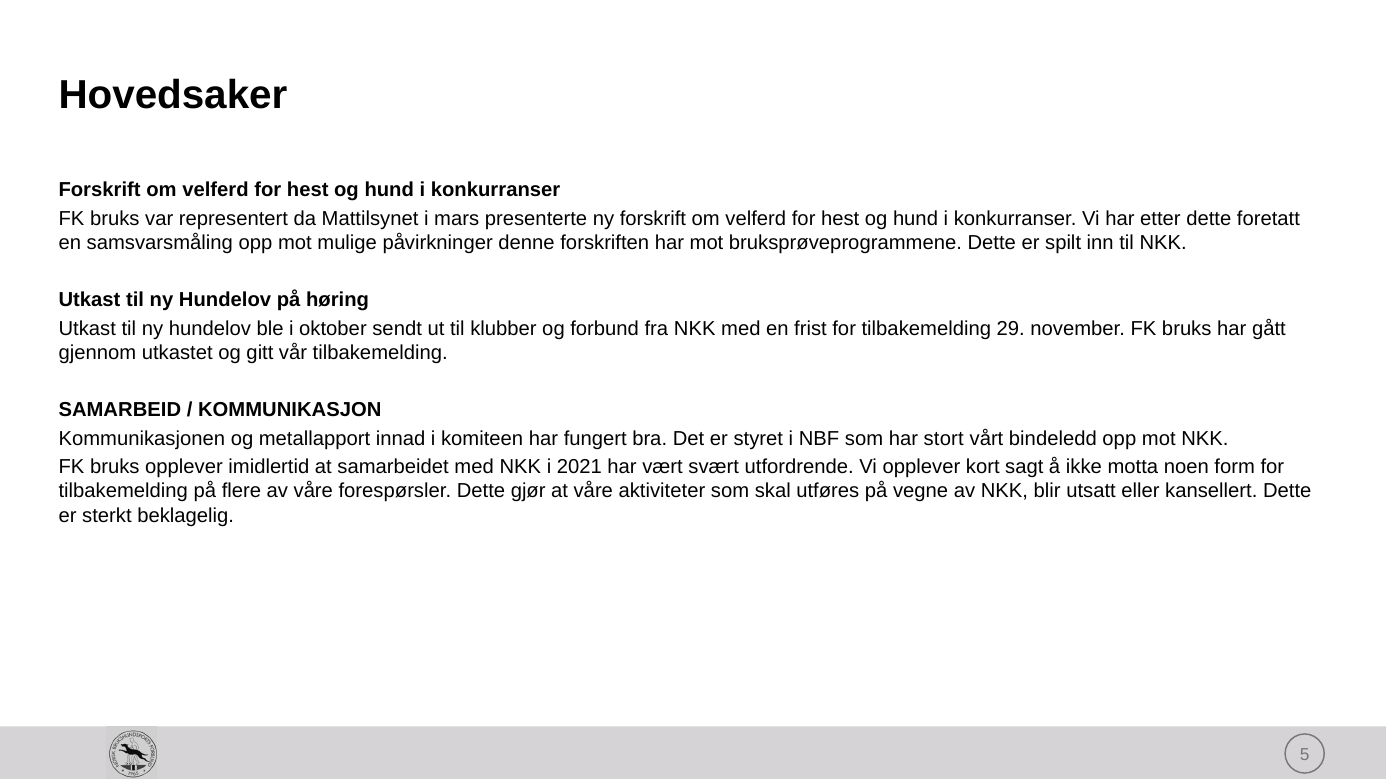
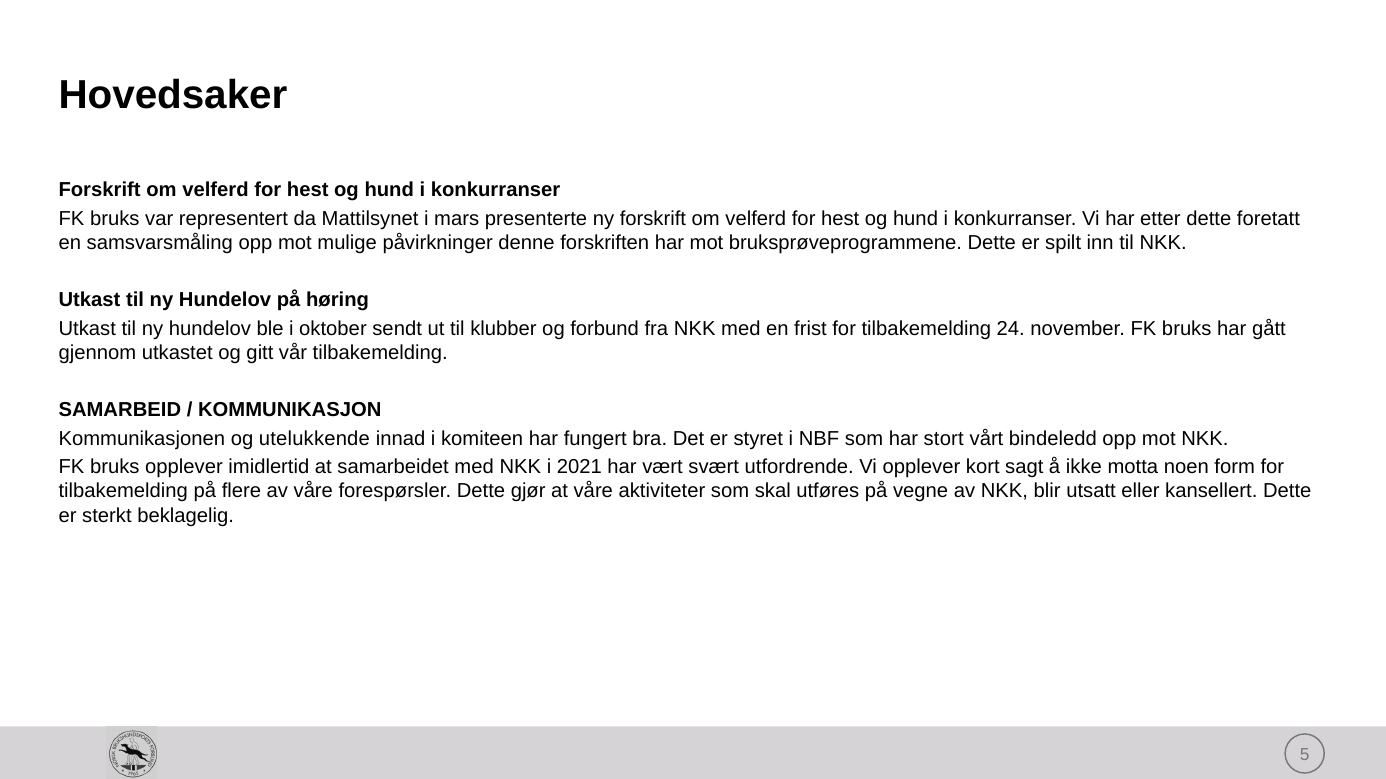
29: 29 -> 24
metallapport: metallapport -> utelukkende
